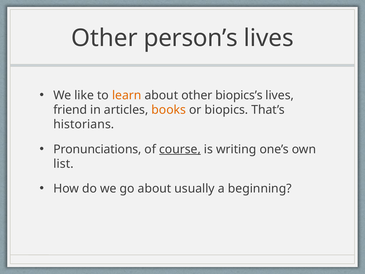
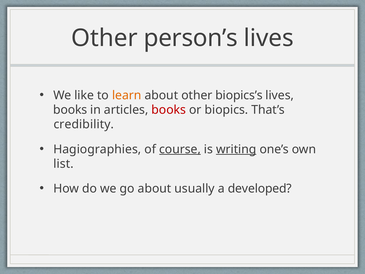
friend at (70, 110): friend -> books
books at (169, 110) colour: orange -> red
historians: historians -> credibility
Pronunciations: Pronunciations -> Hagiographies
writing underline: none -> present
beginning: beginning -> developed
